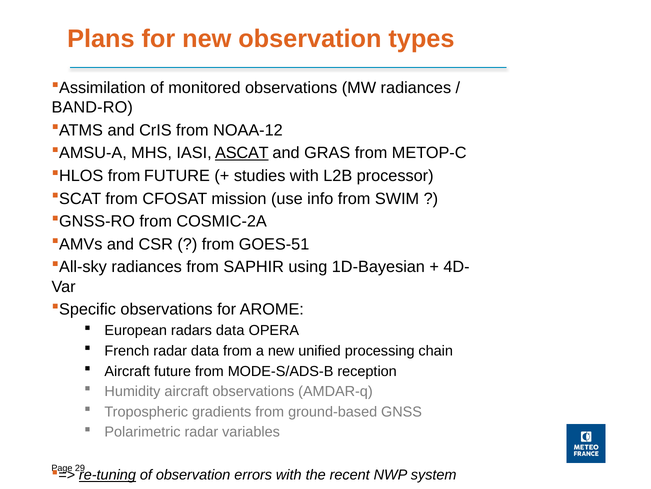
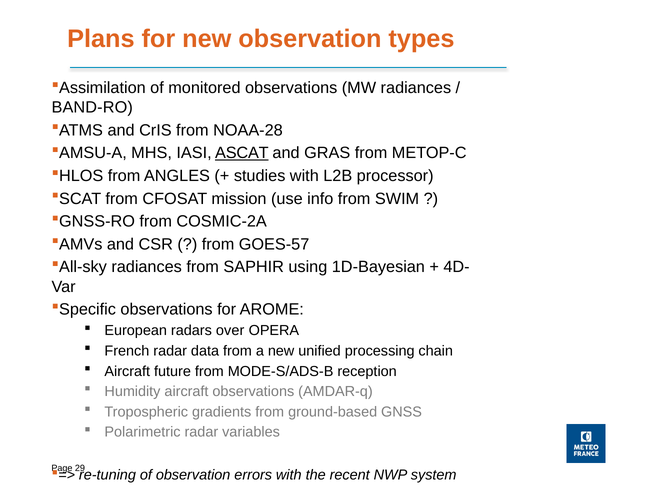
NOAA-12: NOAA-12 -> NOAA-28
from FUTURE: FUTURE -> ANGLES
GOES-51: GOES-51 -> GOES-57
radars data: data -> over
re-tuning underline: present -> none
